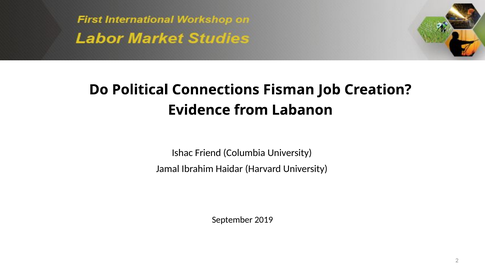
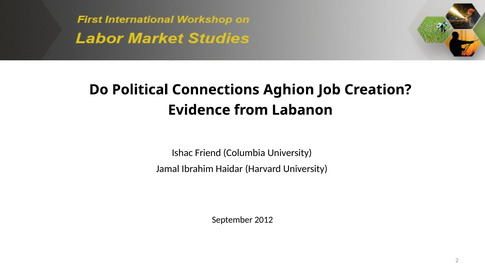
Fisman: Fisman -> Aghion
2019: 2019 -> 2012
